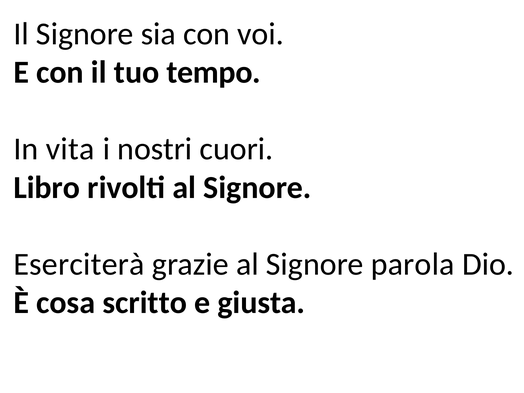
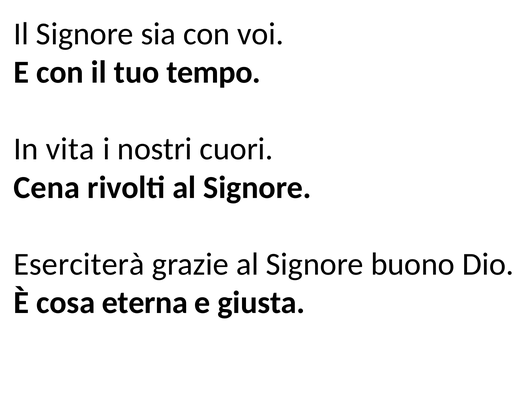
Libro: Libro -> Cena
parola: parola -> buono
scritto: scritto -> eterna
